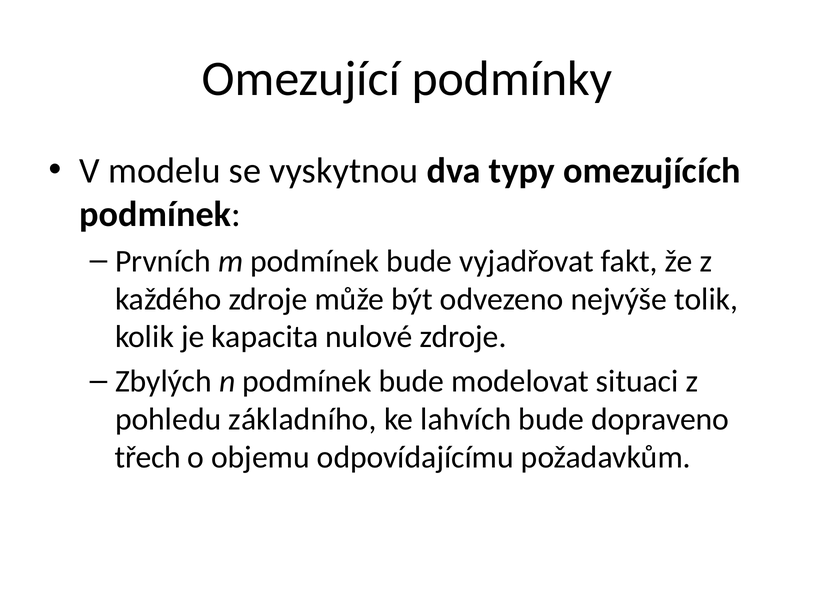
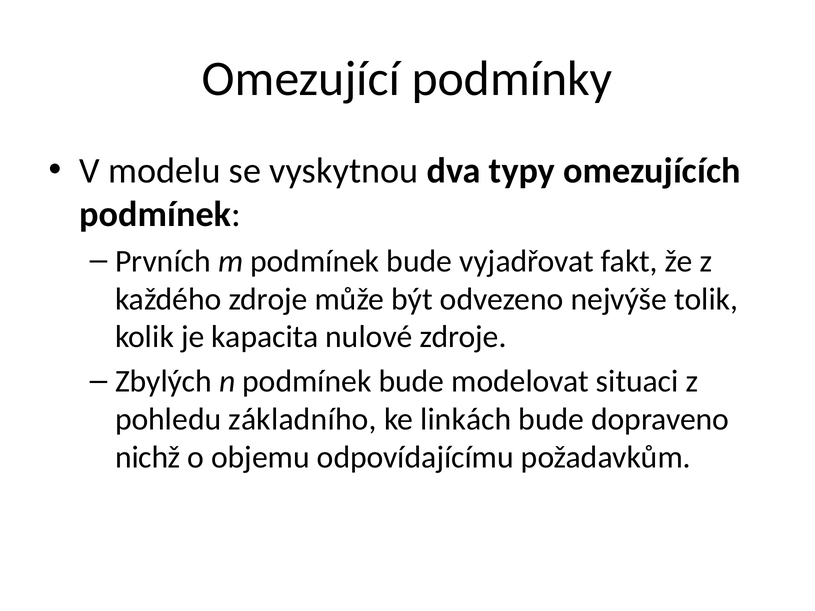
lahvích: lahvích -> linkách
třech: třech -> nichž
